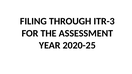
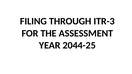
2020-25: 2020-25 -> 2044-25
